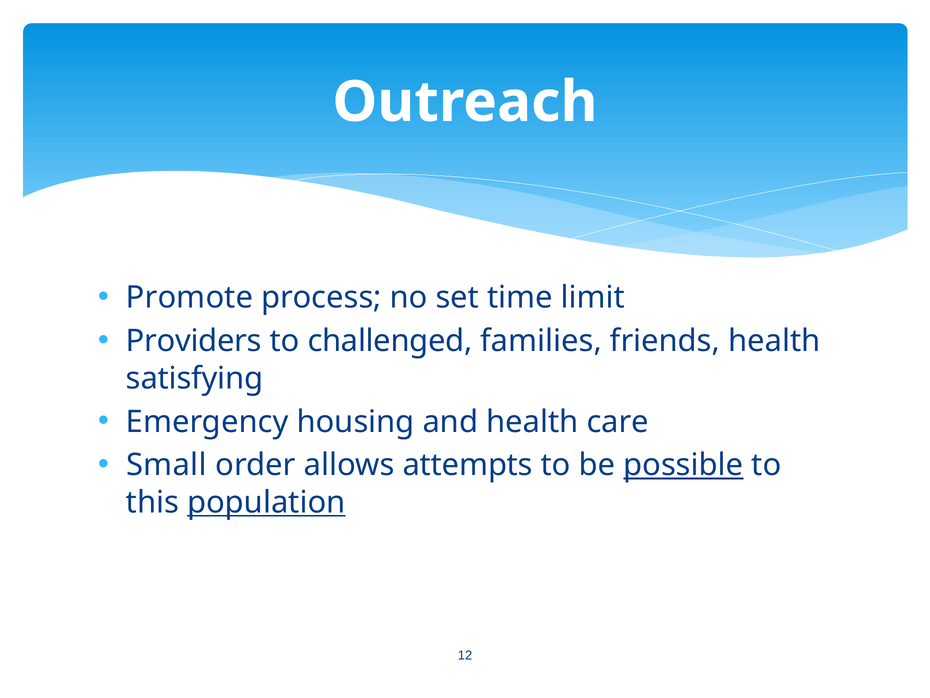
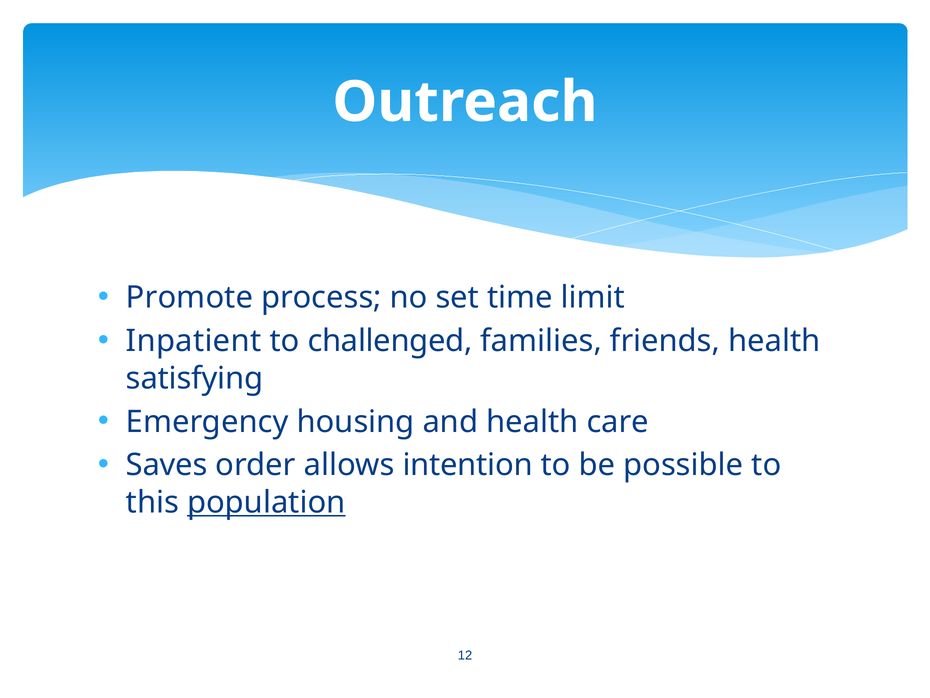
Providers: Providers -> Inpatient
Small: Small -> Saves
attempts: attempts -> intention
possible underline: present -> none
